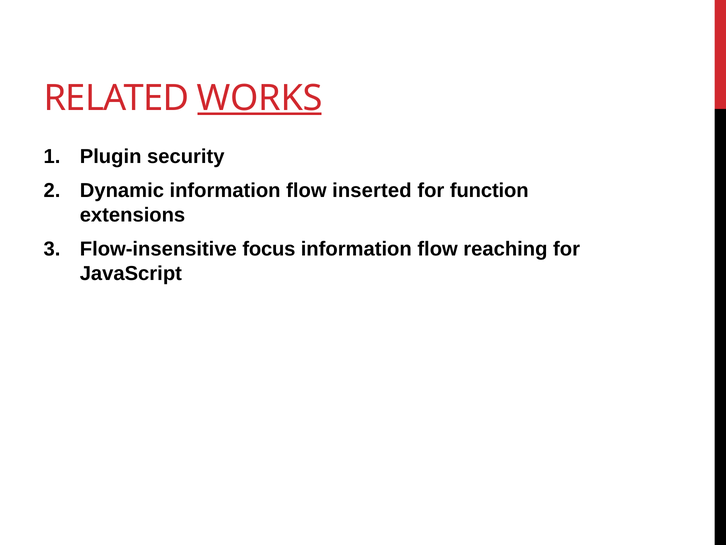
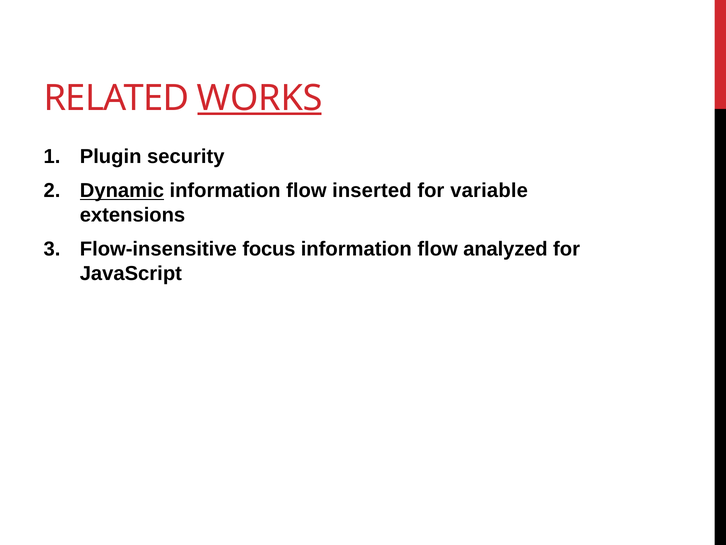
Dynamic underline: none -> present
function: function -> variable
reaching: reaching -> analyzed
